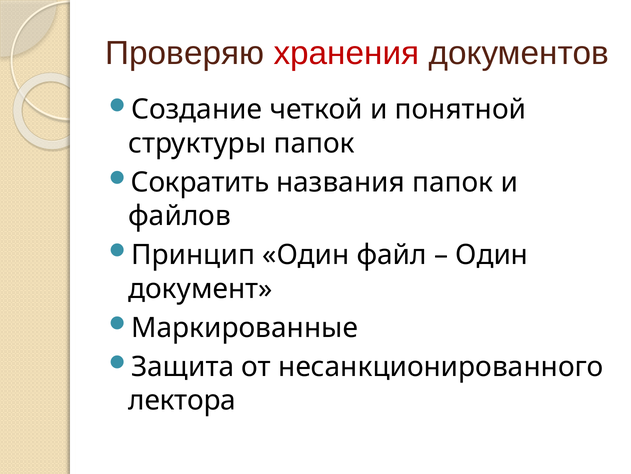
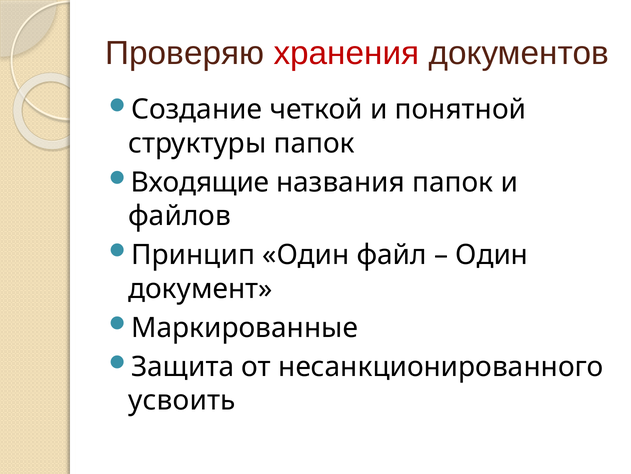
Сократить: Сократить -> Входящие
лектора: лектора -> усвоить
